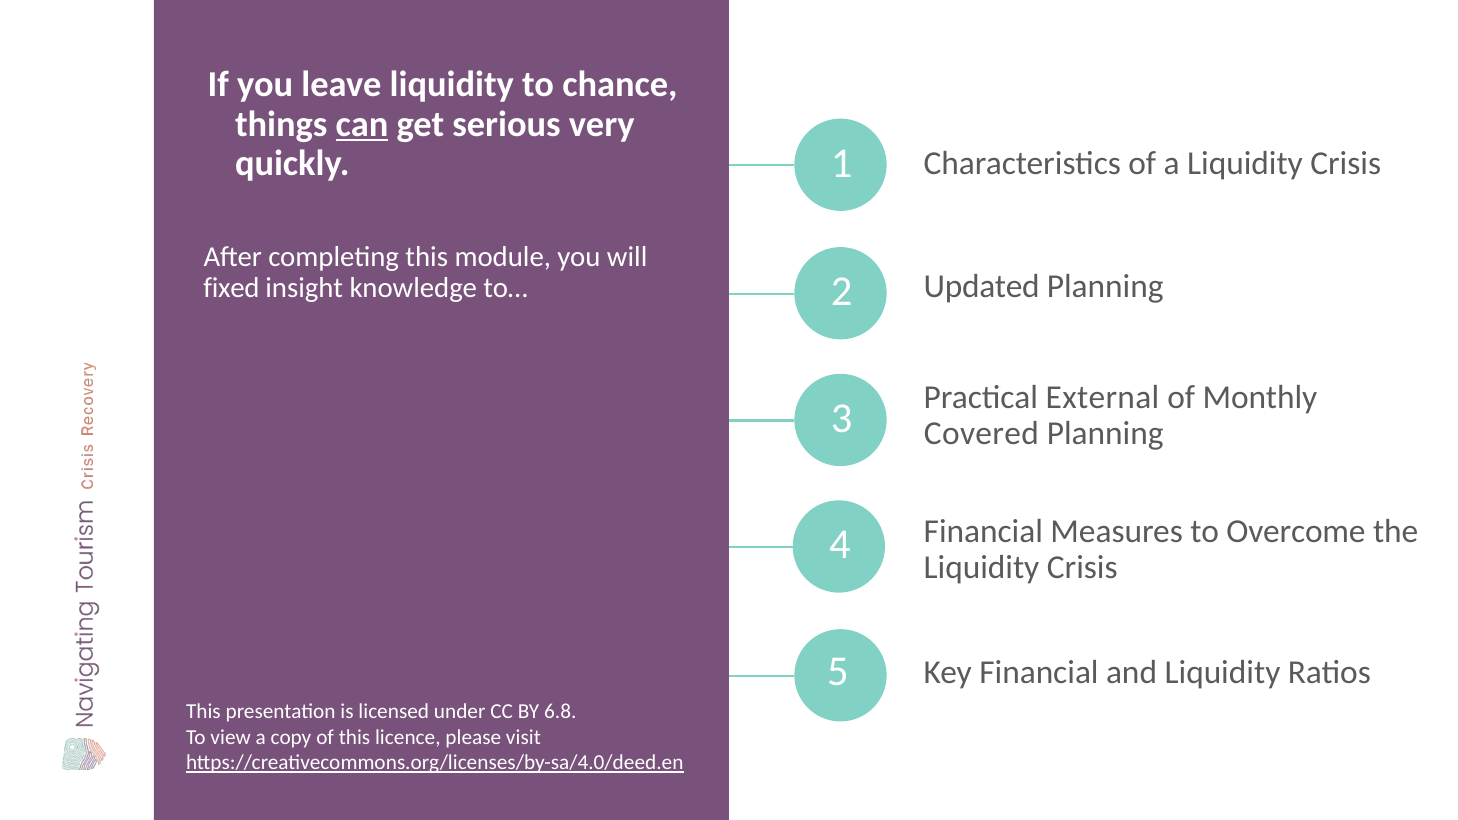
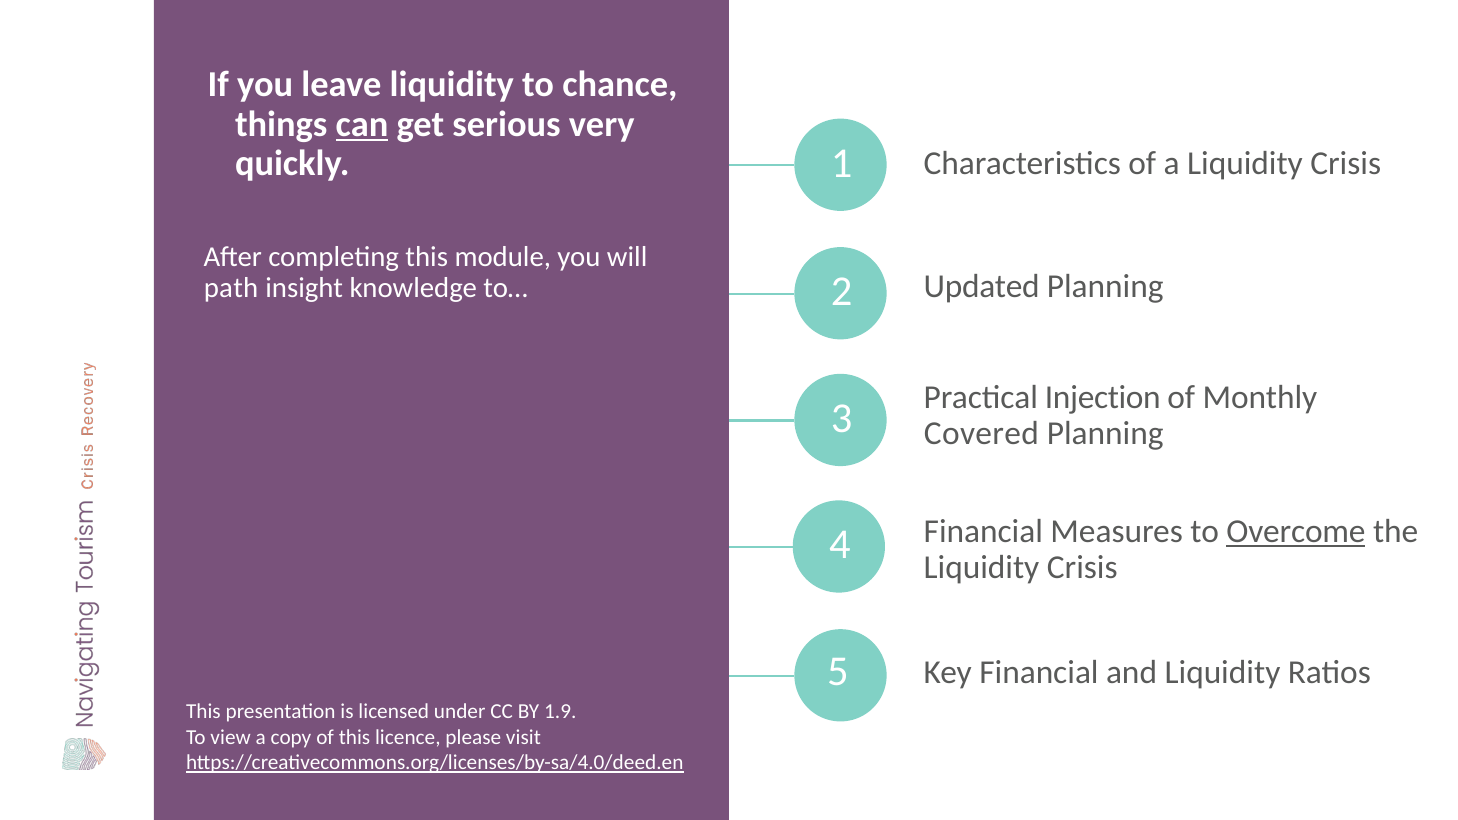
fixed: fixed -> path
External: External -> Injection
Overcome underline: none -> present
6.8: 6.8 -> 1.9
